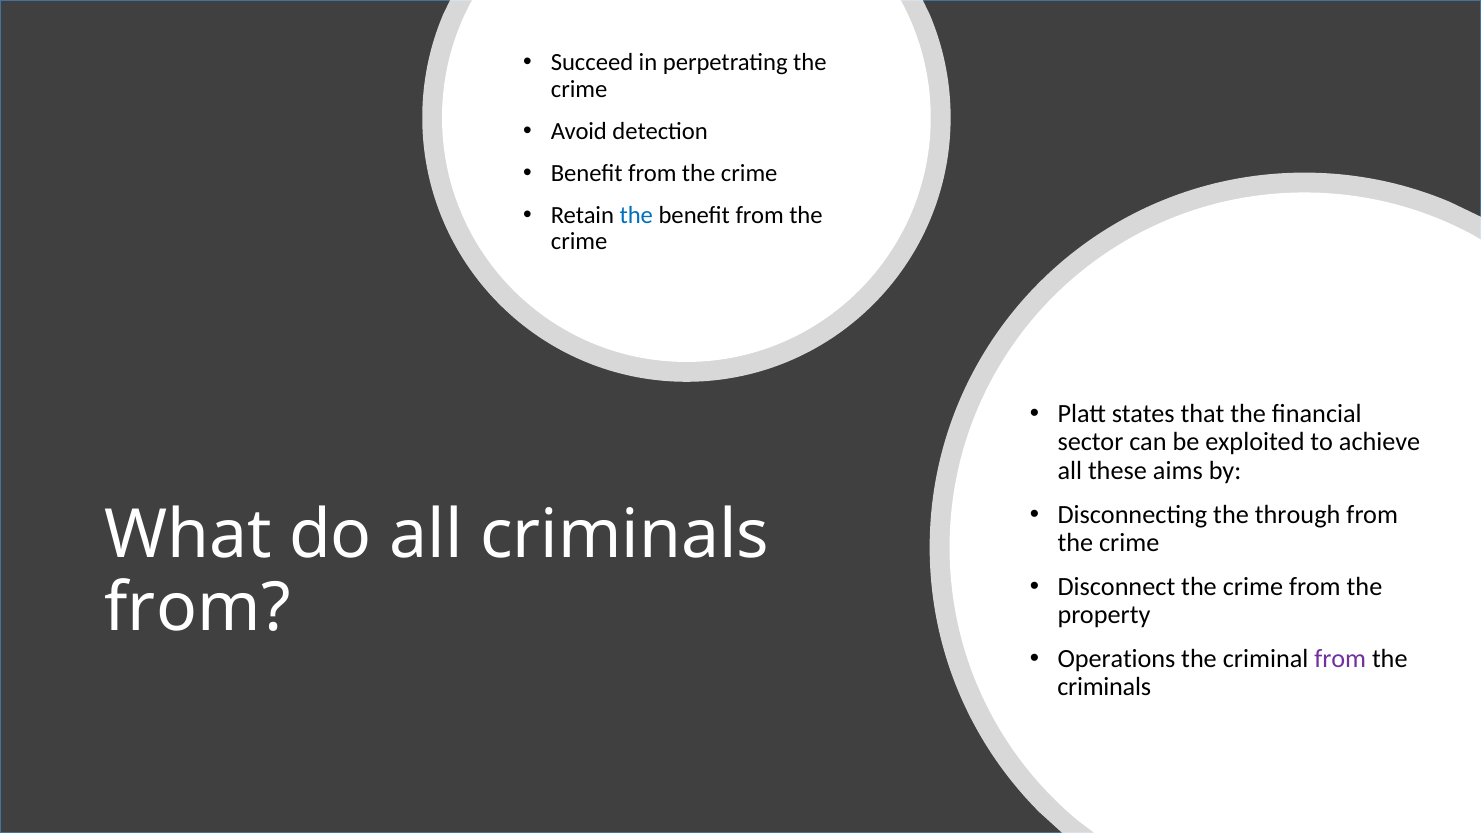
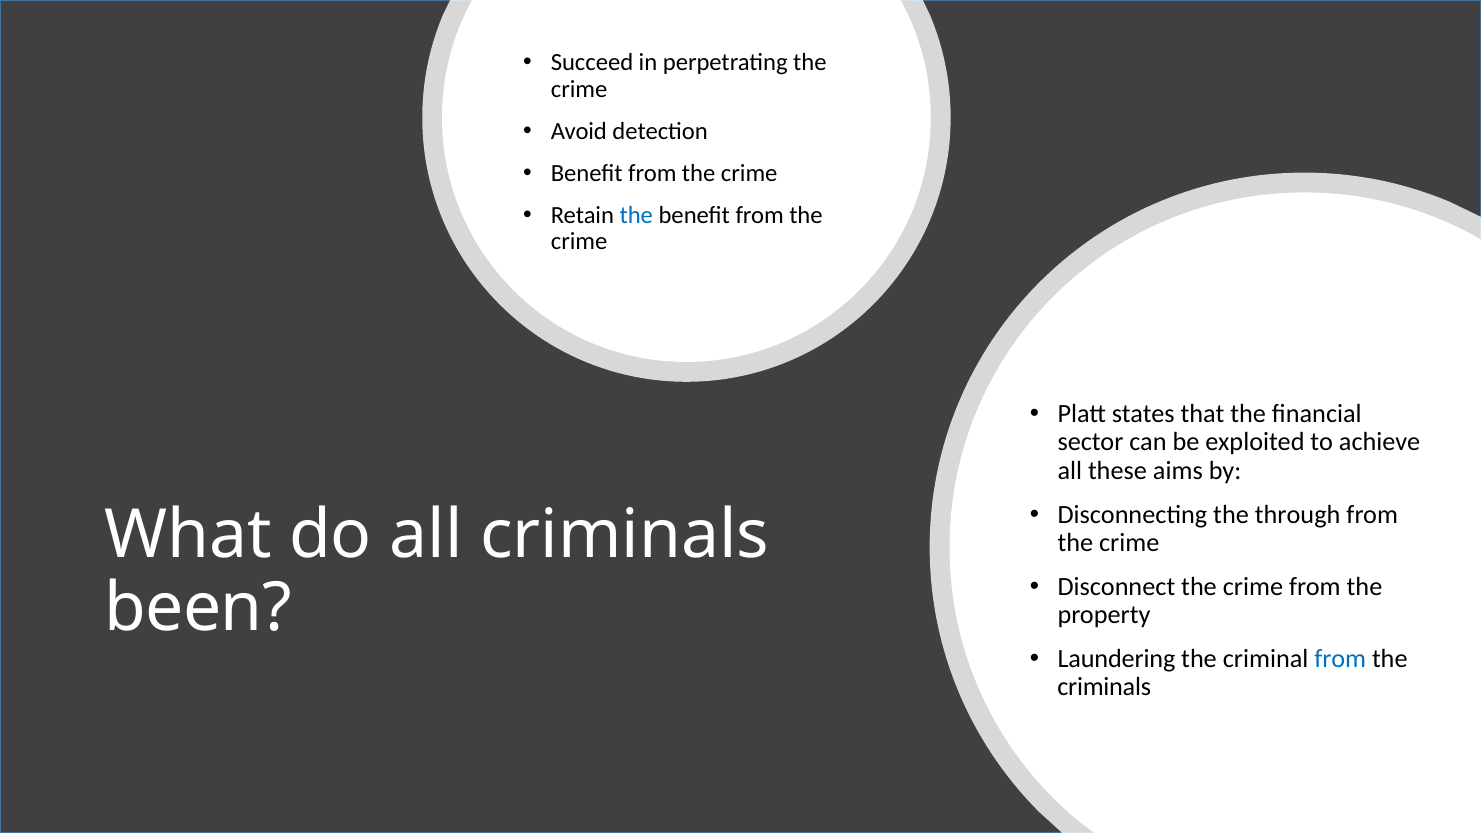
from at (197, 609): from -> been
Operations: Operations -> Laundering
from at (1340, 659) colour: purple -> blue
